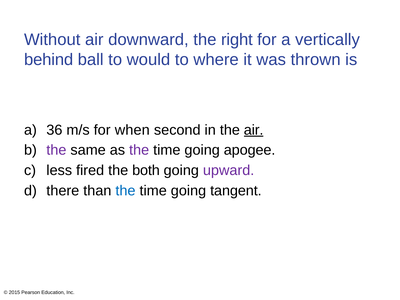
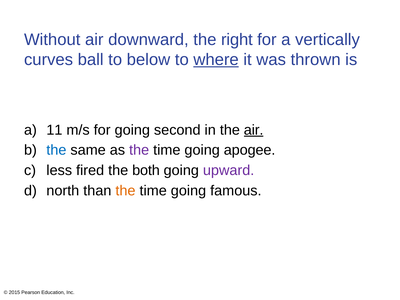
behind: behind -> curves
would: would -> below
where underline: none -> present
36: 36 -> 11
for when: when -> going
the at (56, 150) colour: purple -> blue
there: there -> north
the at (125, 191) colour: blue -> orange
tangent: tangent -> famous
